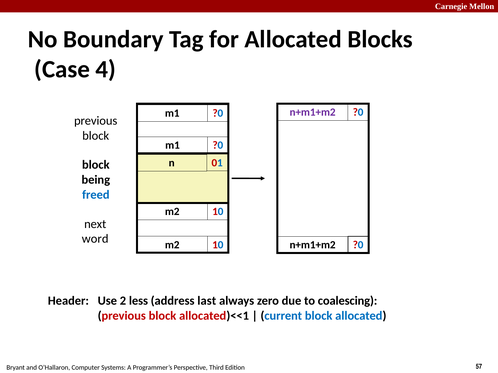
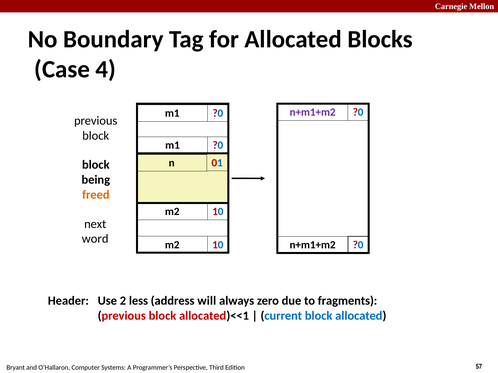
freed colour: blue -> orange
last: last -> will
coalescing: coalescing -> fragments
